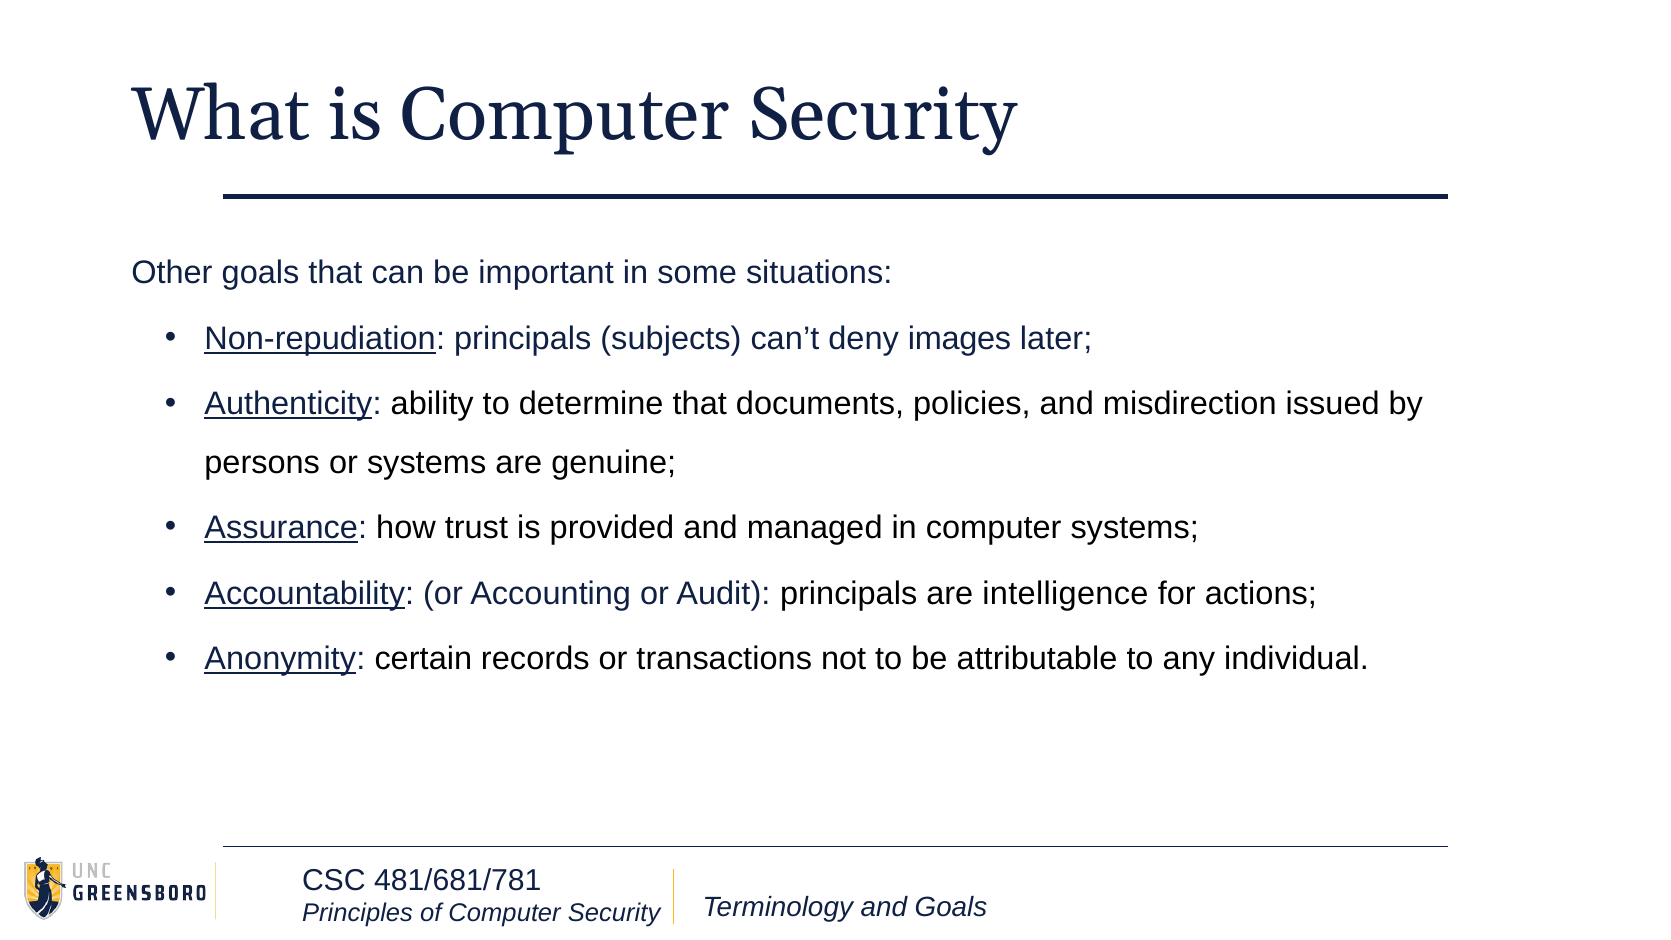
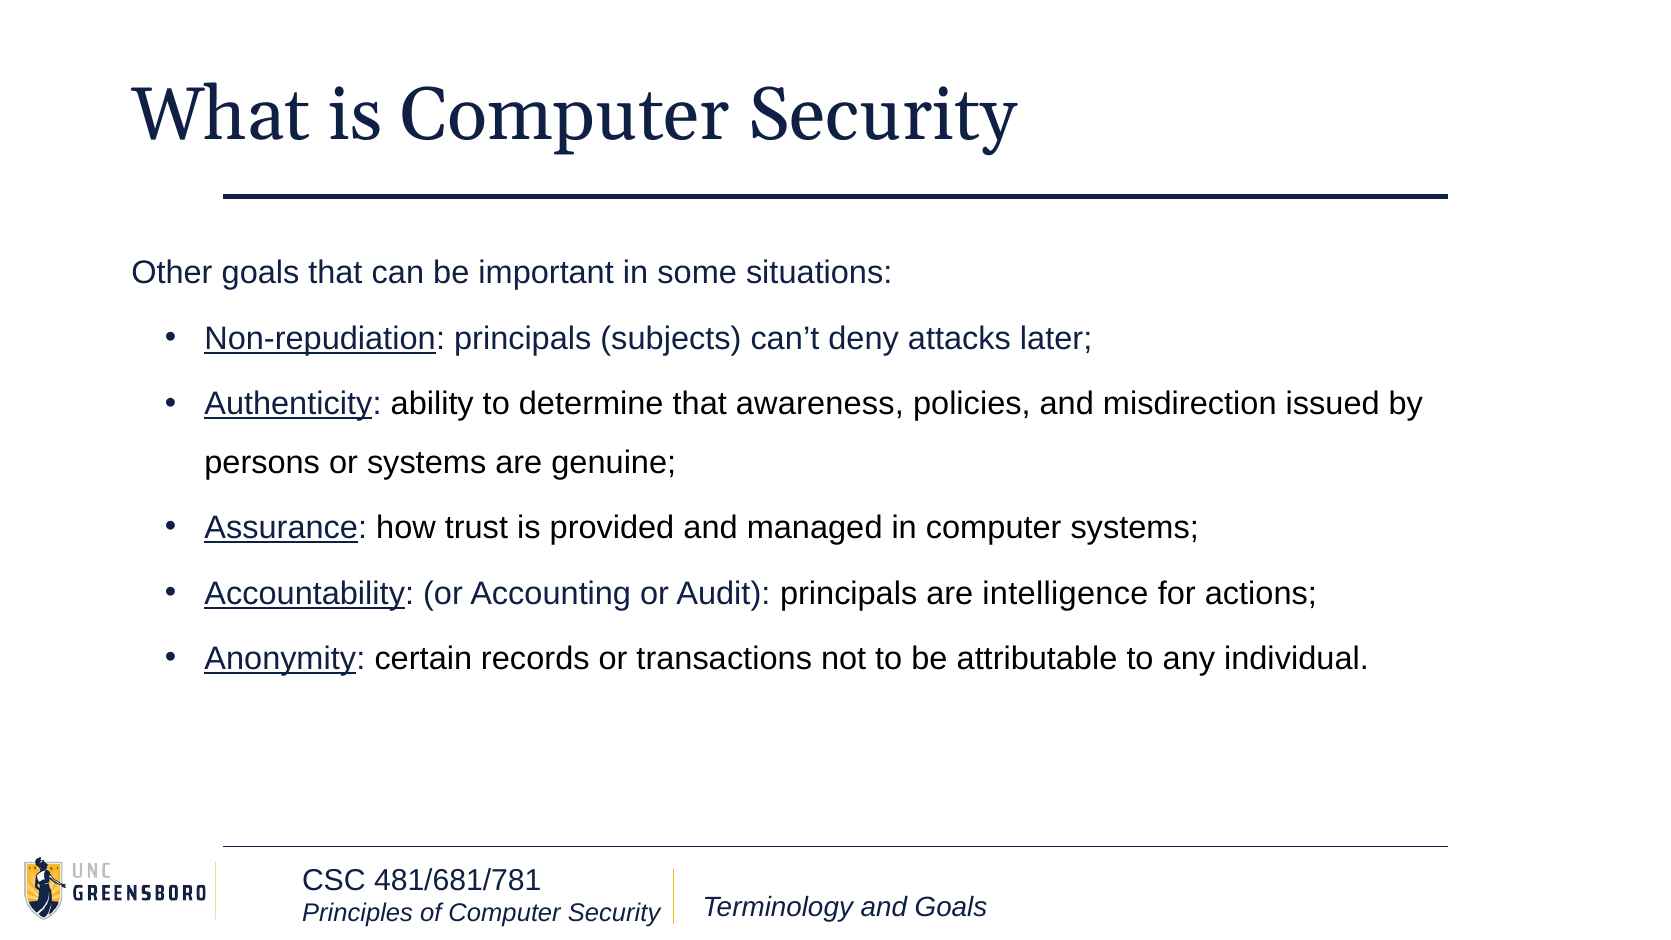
images: images -> attacks
documents: documents -> awareness
